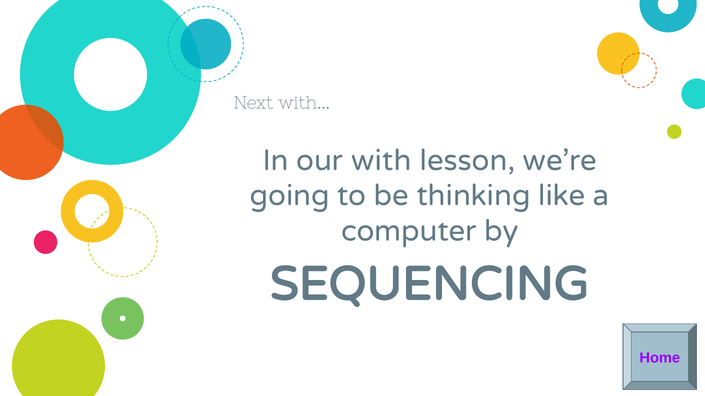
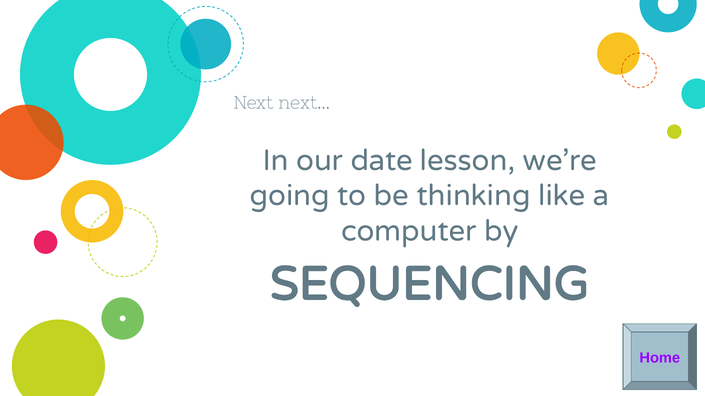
Next with: with -> next
our with: with -> date
